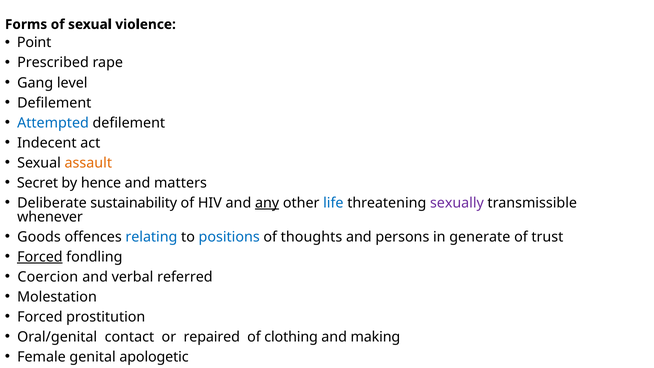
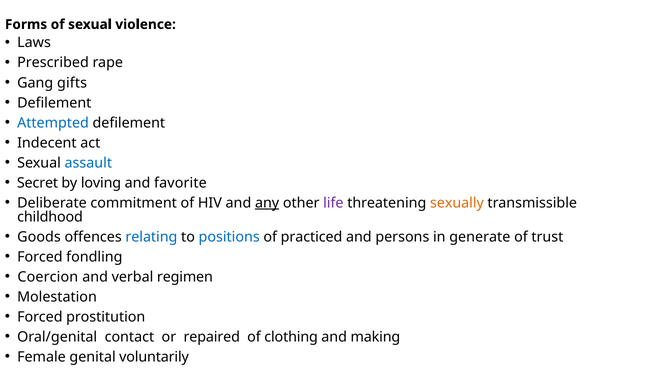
Point: Point -> Laws
level: level -> gifts
assault colour: orange -> blue
hence: hence -> loving
matters: matters -> favorite
sustainability: sustainability -> commitment
life colour: blue -> purple
sexually colour: purple -> orange
whenever: whenever -> childhood
thoughts: thoughts -> practiced
Forced at (40, 257) underline: present -> none
referred: referred -> regimen
apologetic: apologetic -> voluntarily
